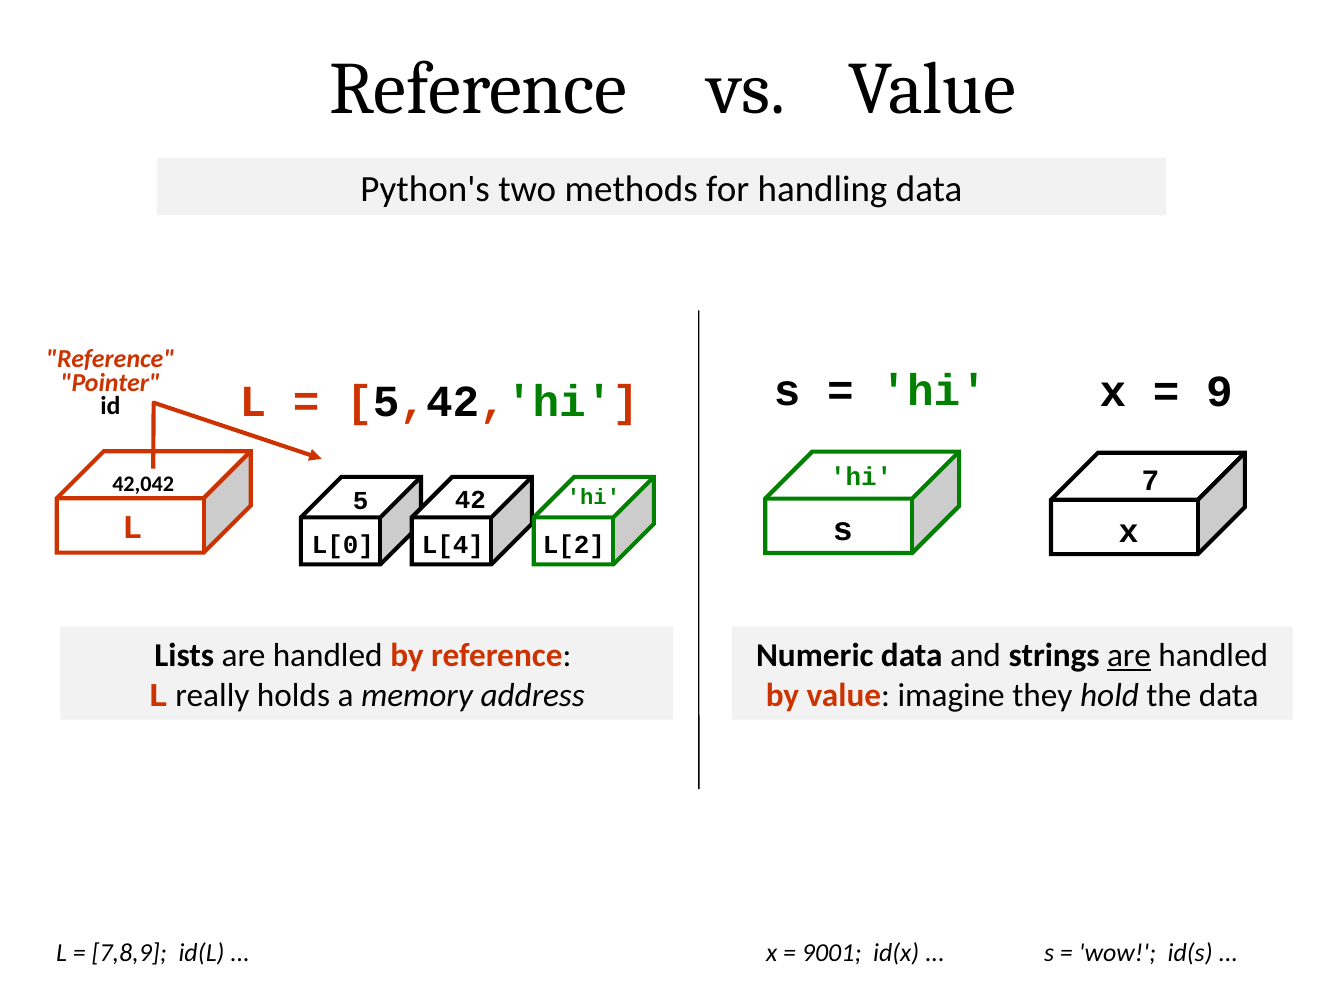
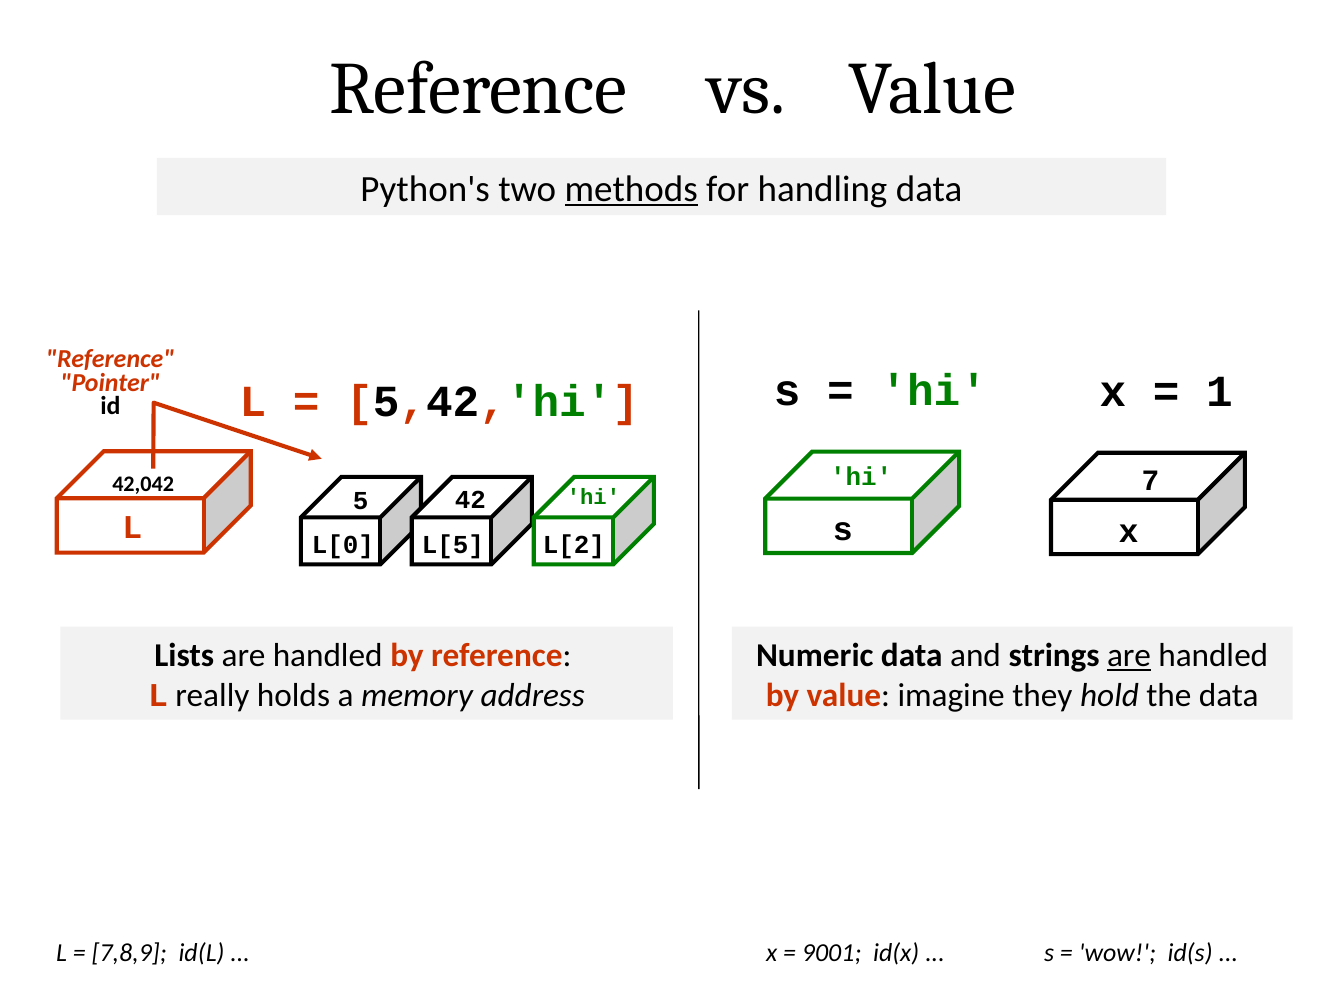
methods underline: none -> present
9: 9 -> 1
L[4: L[4 -> L[5
